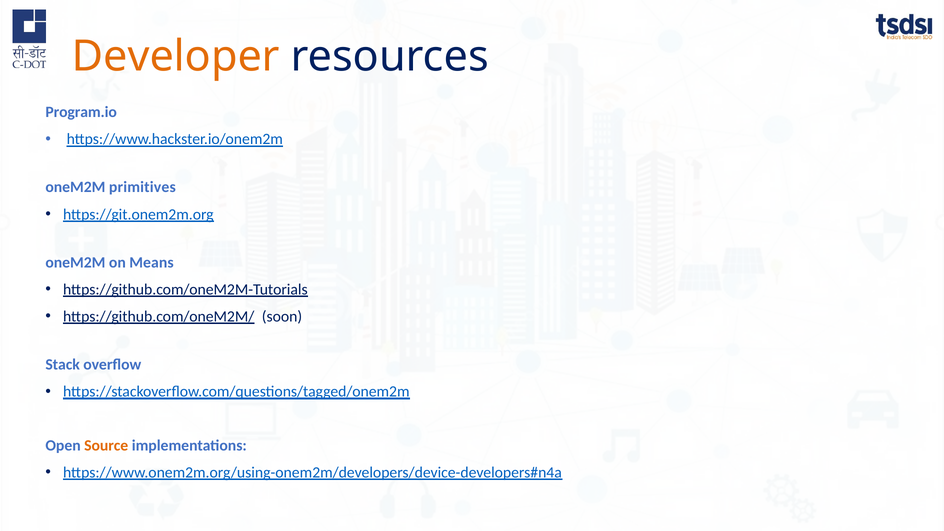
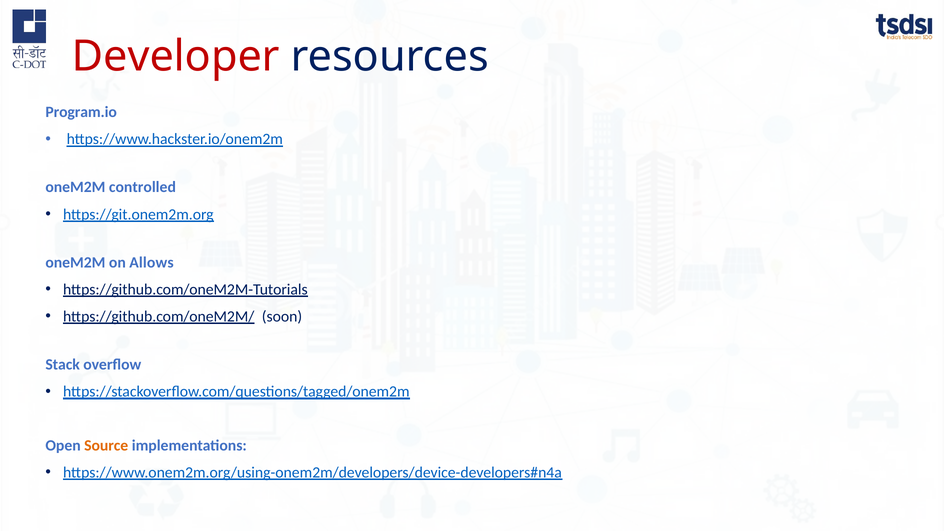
Developer colour: orange -> red
primitives: primitives -> controlled
Means: Means -> Allows
